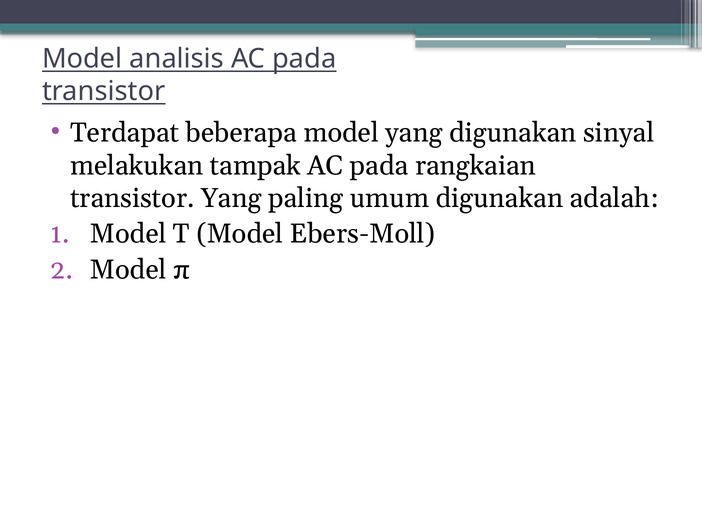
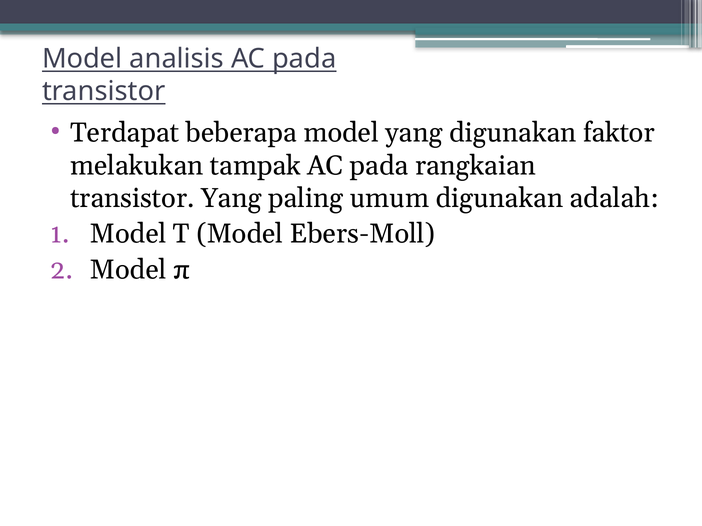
sinyal: sinyal -> faktor
